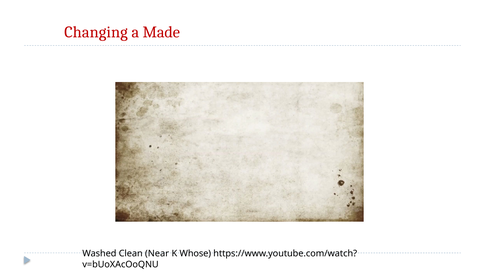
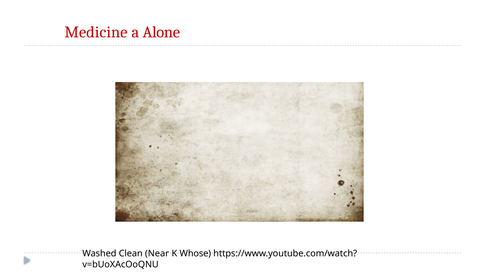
Changing: Changing -> Medicine
Made: Made -> Alone
